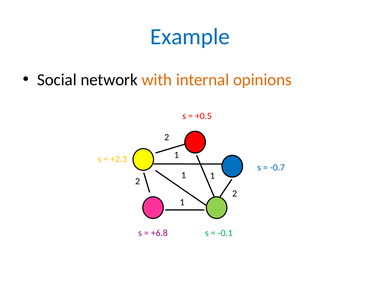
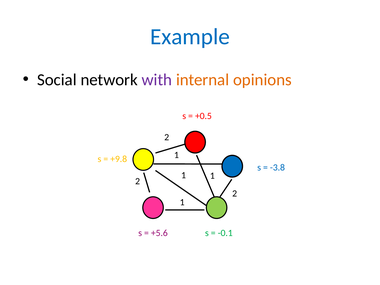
with colour: orange -> purple
+2.3: +2.3 -> +9.8
-0.7: -0.7 -> -3.8
+6.8: +6.8 -> +5.6
